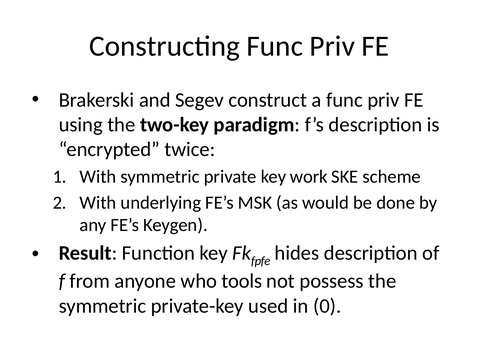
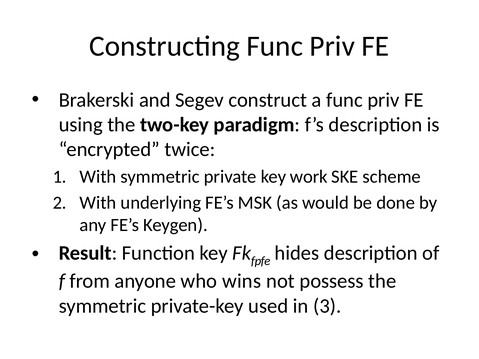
tools: tools -> wins
0: 0 -> 3
